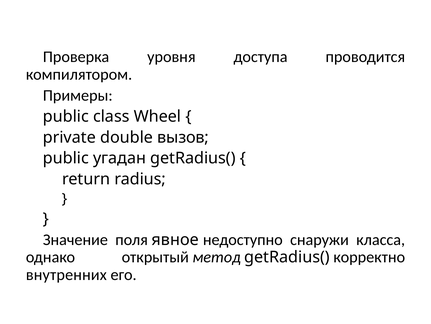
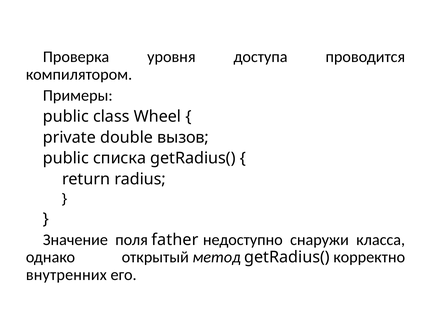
угадан: угадан -> списка
явное: явное -> father
